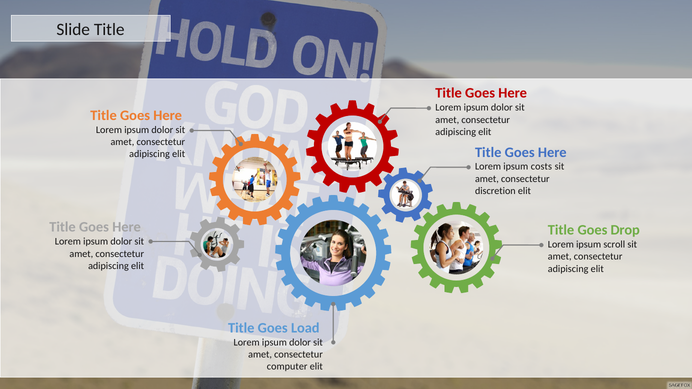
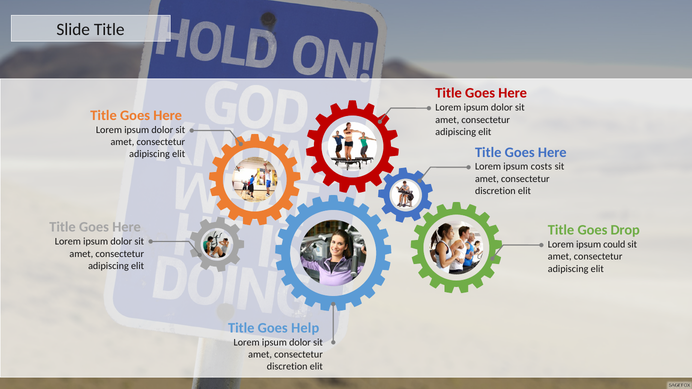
scroll: scroll -> could
Load: Load -> Help
computer at (287, 367): computer -> discretion
